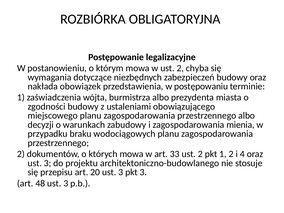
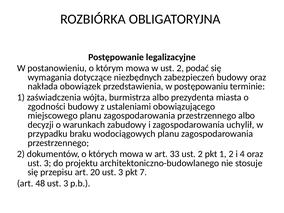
chyba: chyba -> podać
mienia: mienia -> uchylił
pkt 3: 3 -> 7
